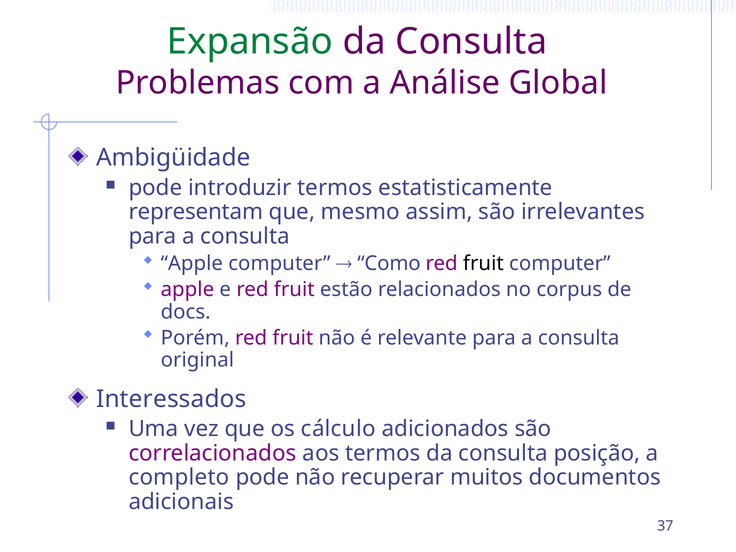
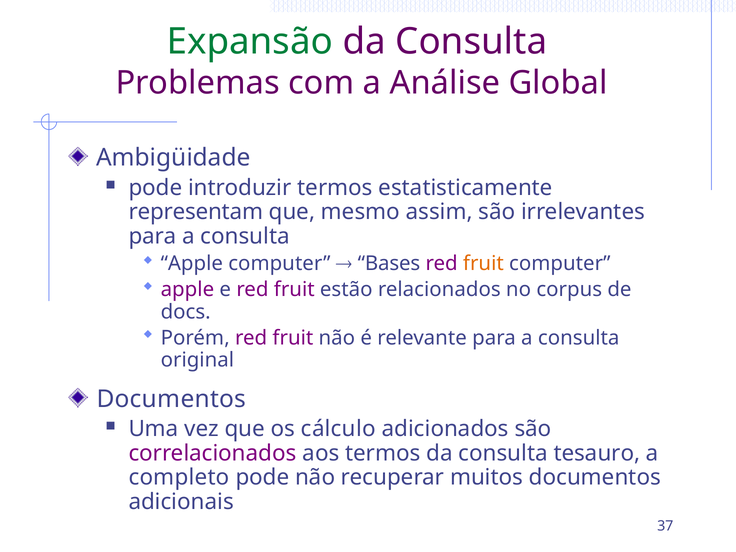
Como: Como -> Bases
fruit at (483, 264) colour: black -> orange
Interessados at (171, 399): Interessados -> Documentos
posição: posição -> tesauro
